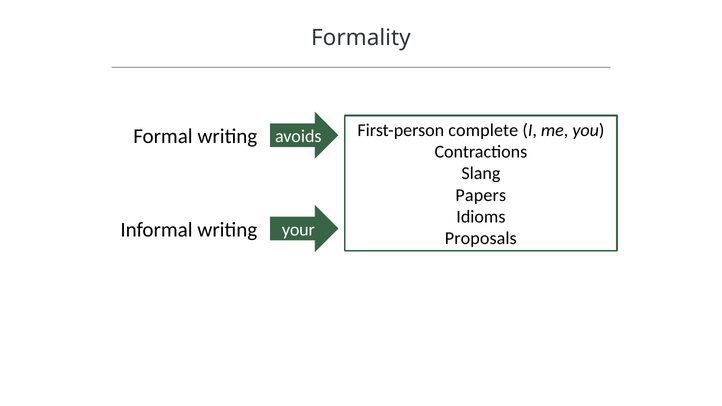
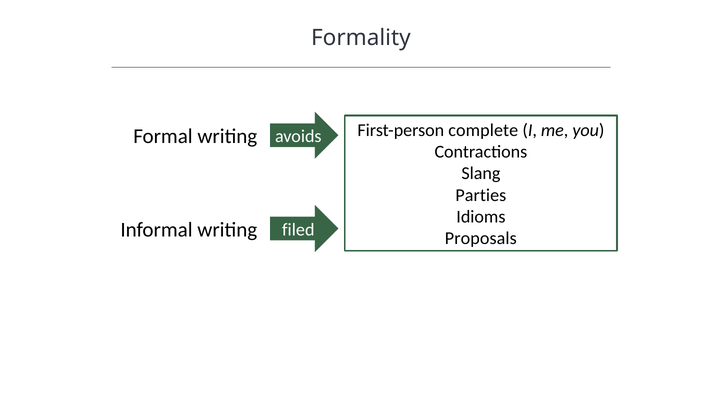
Papers: Papers -> Parties
your: your -> filed
